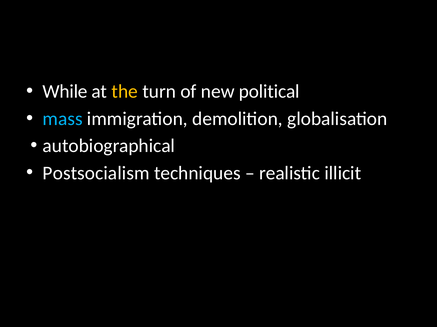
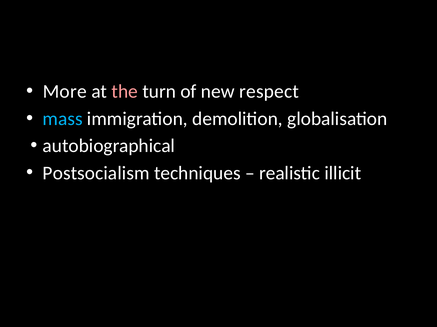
While: While -> More
the colour: yellow -> pink
political: political -> respect
